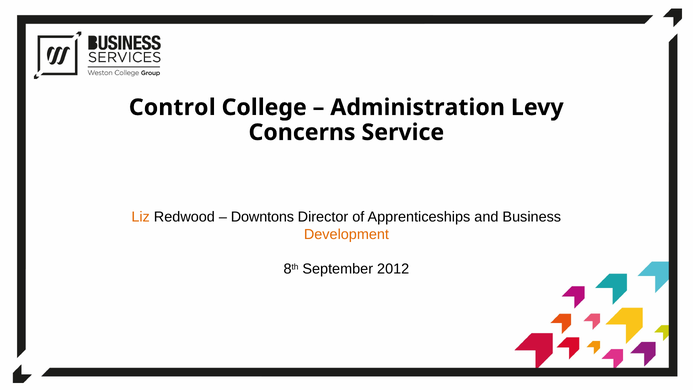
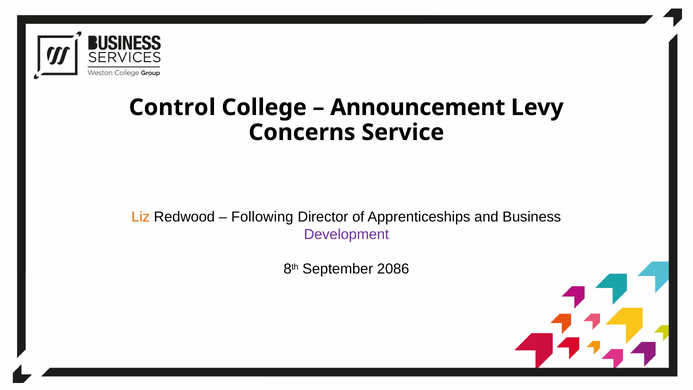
Administration: Administration -> Announcement
Downtons: Downtons -> Following
Development colour: orange -> purple
2012: 2012 -> 2086
